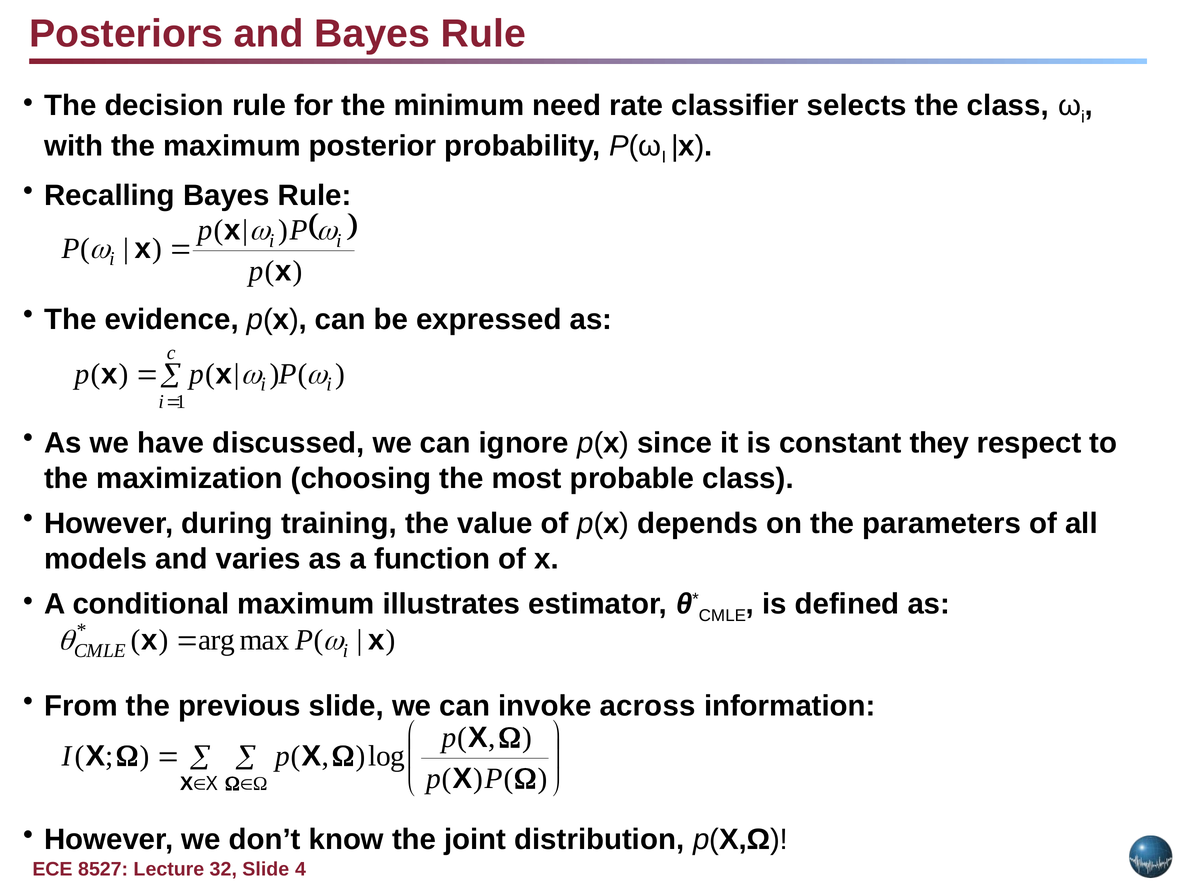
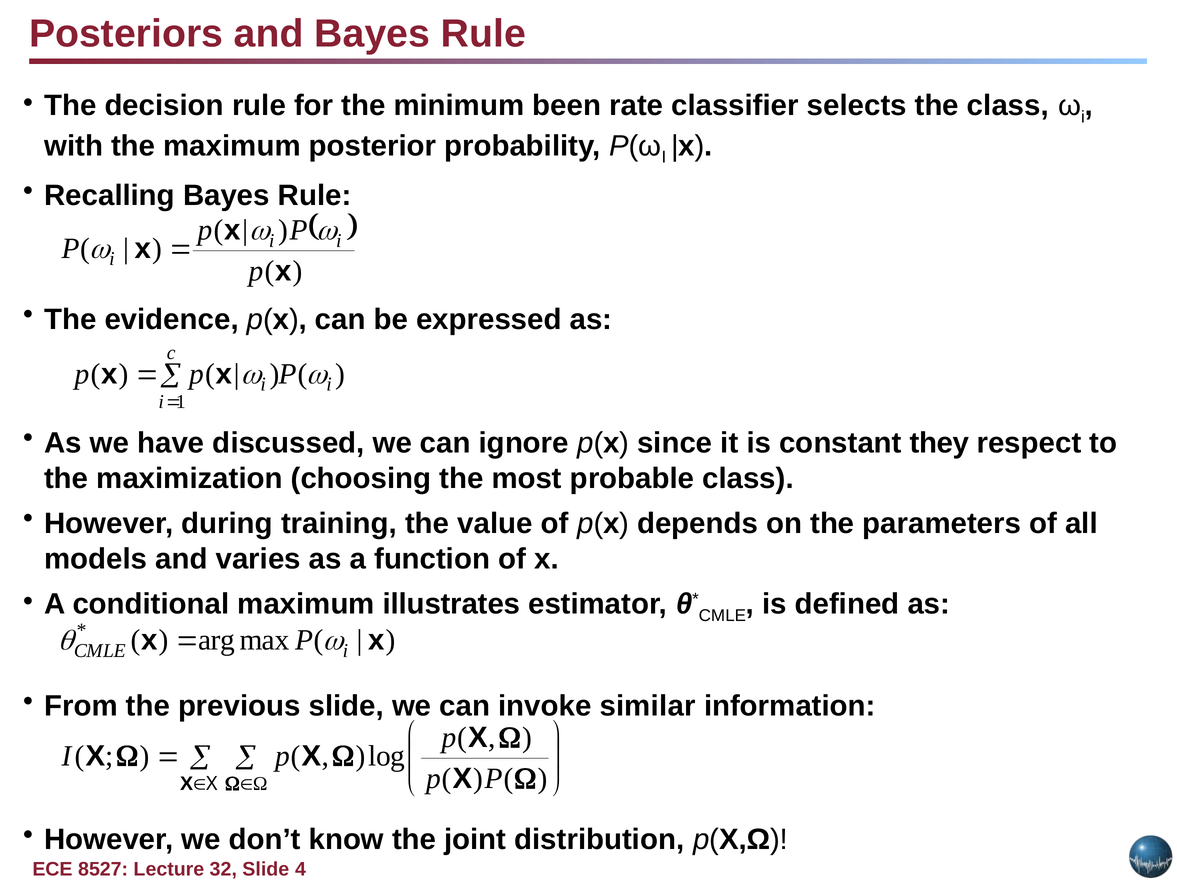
need: need -> been
across: across -> similar
